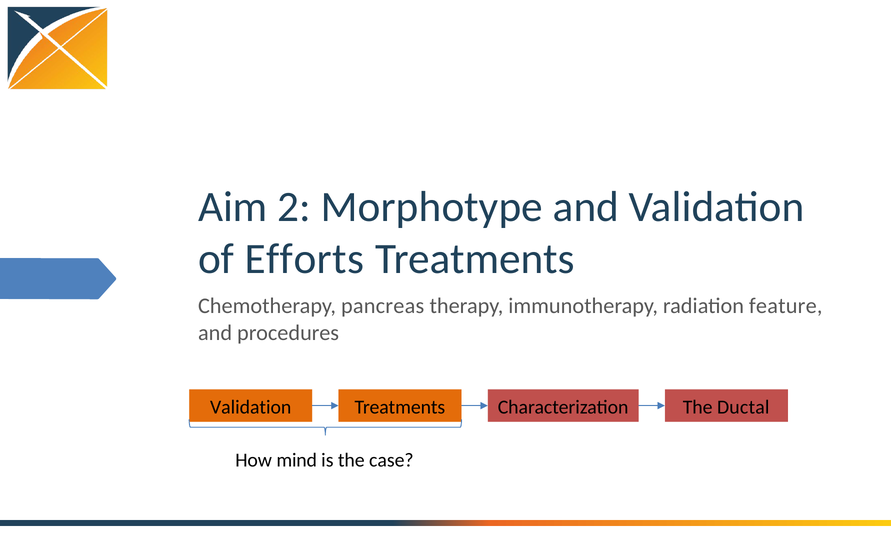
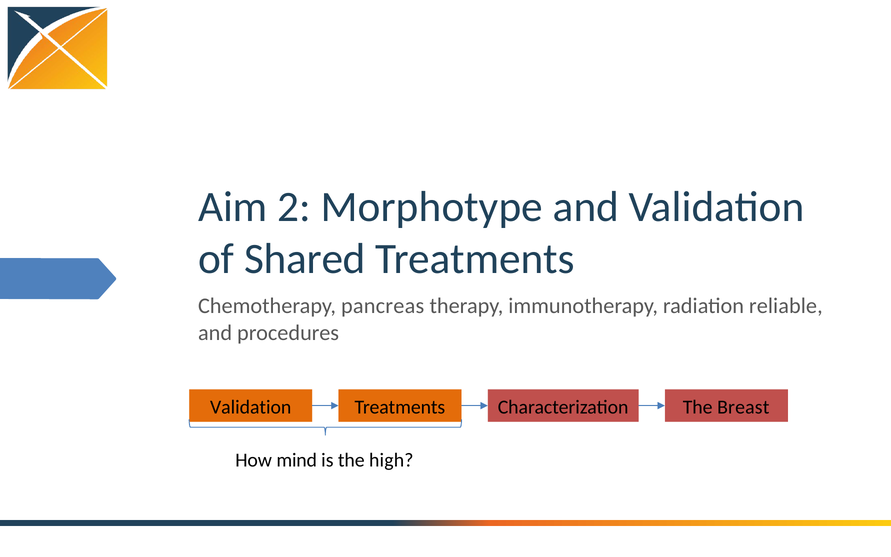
Efforts: Efforts -> Shared
feature: feature -> reliable
Ductal: Ductal -> Breast
case: case -> high
